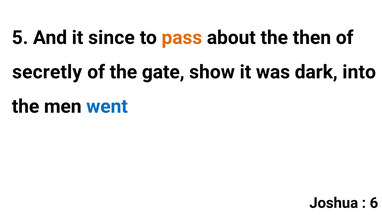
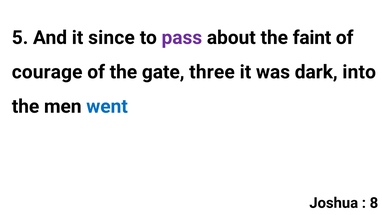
pass colour: orange -> purple
then: then -> faint
secretly: secretly -> courage
show: show -> three
6: 6 -> 8
